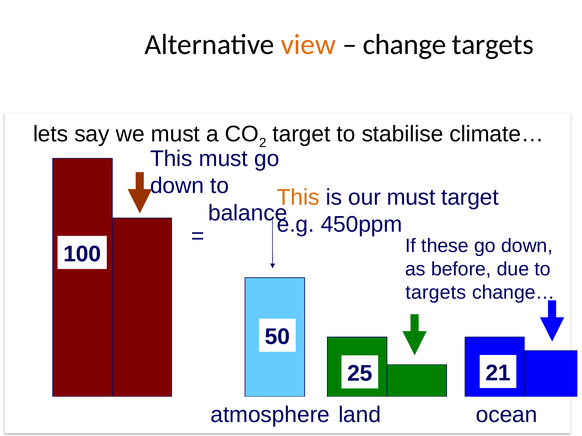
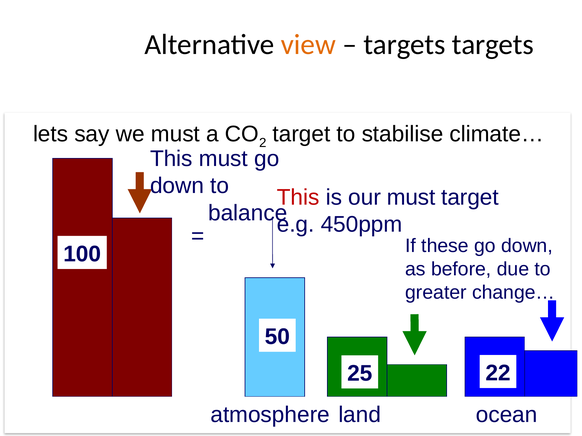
change at (405, 45): change -> targets
This at (298, 197) colour: orange -> red
targets at (436, 293): targets -> greater
21: 21 -> 22
